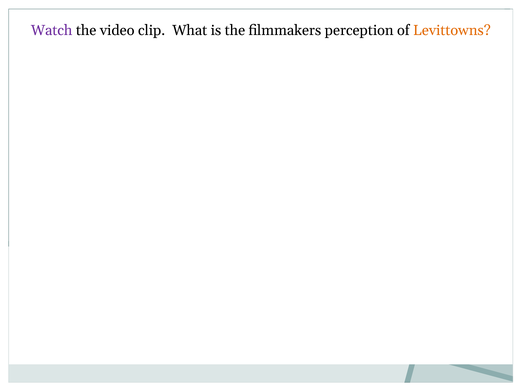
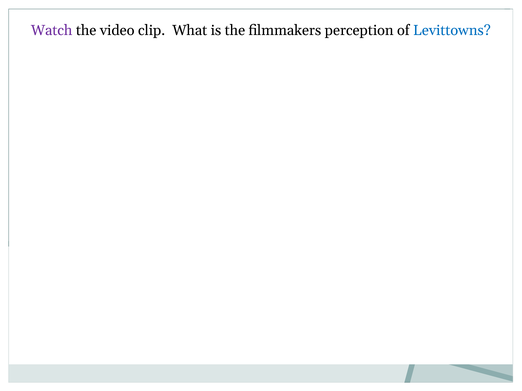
Levittowns colour: orange -> blue
